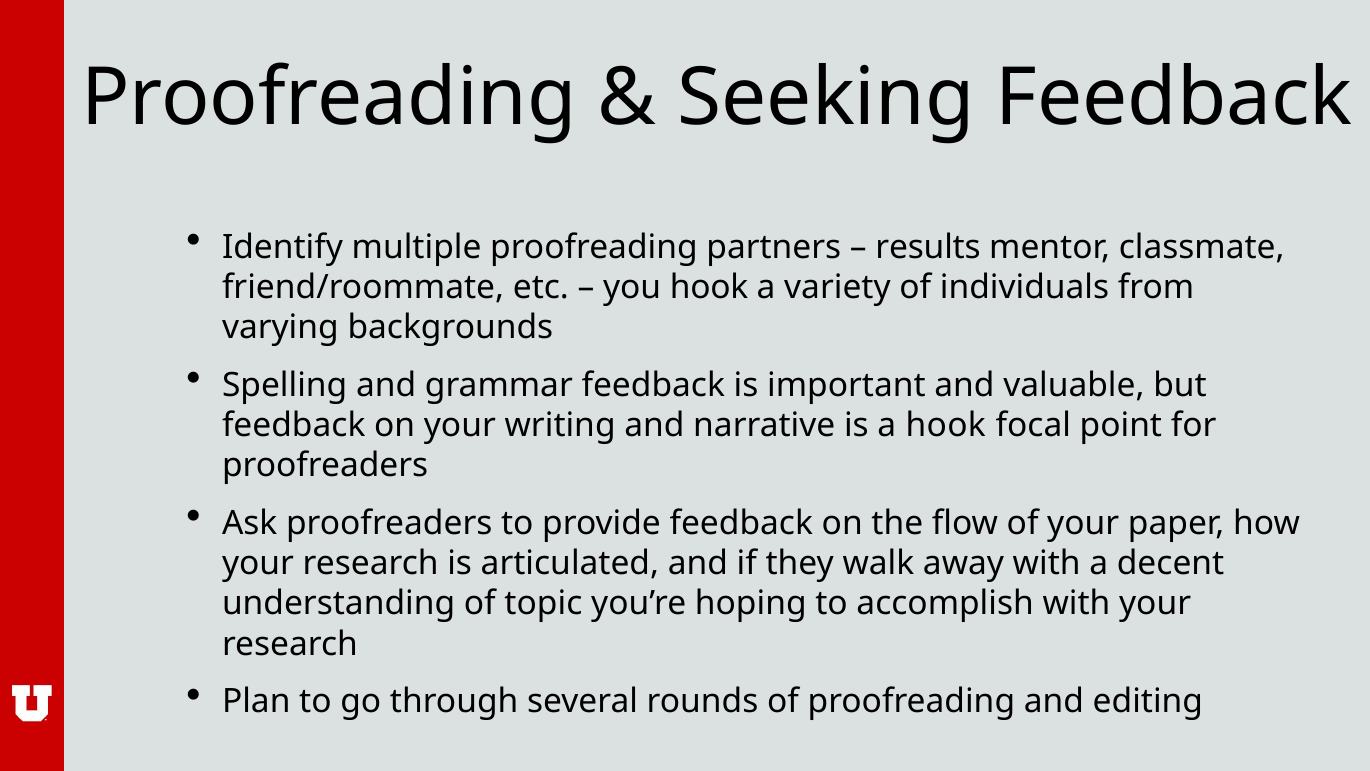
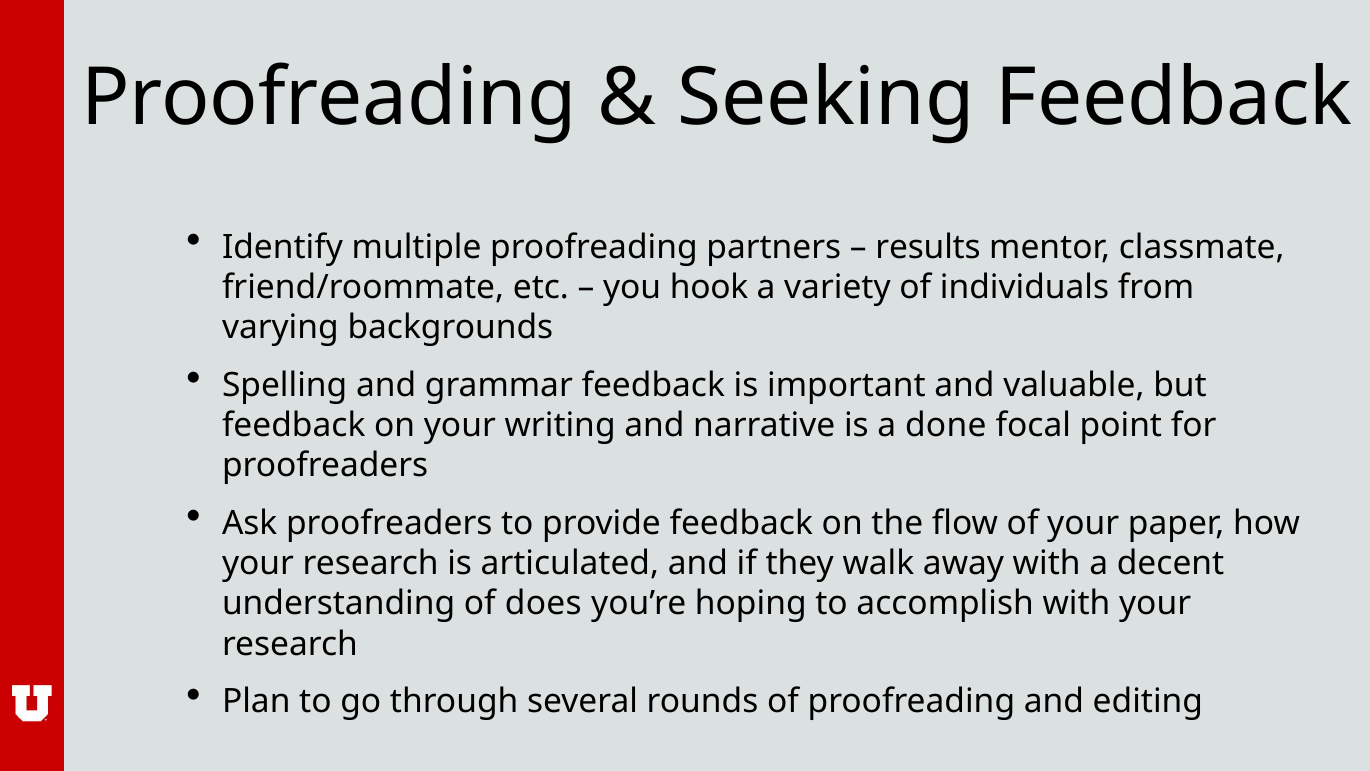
a hook: hook -> done
topic: topic -> does
